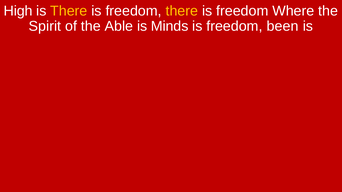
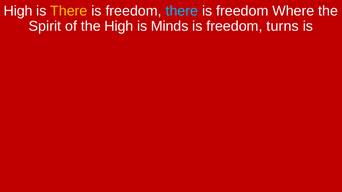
there at (182, 11) colour: yellow -> light blue
the Able: Able -> High
been: been -> turns
